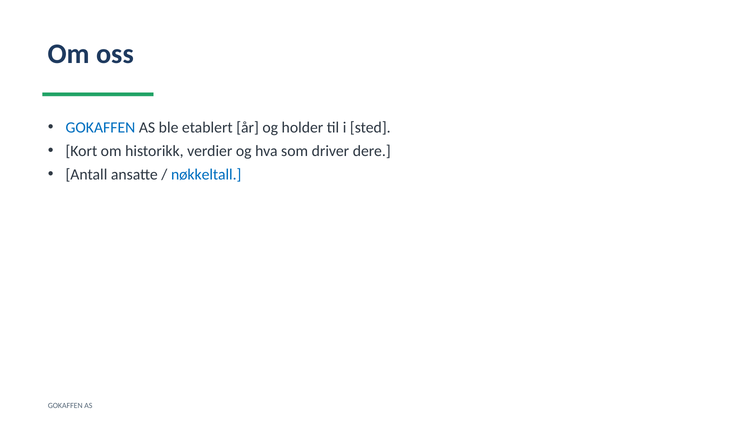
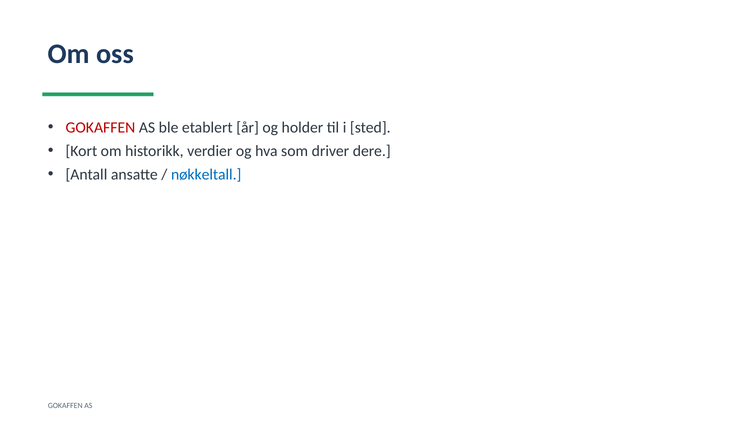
GOKAFFEN at (100, 128) colour: blue -> red
